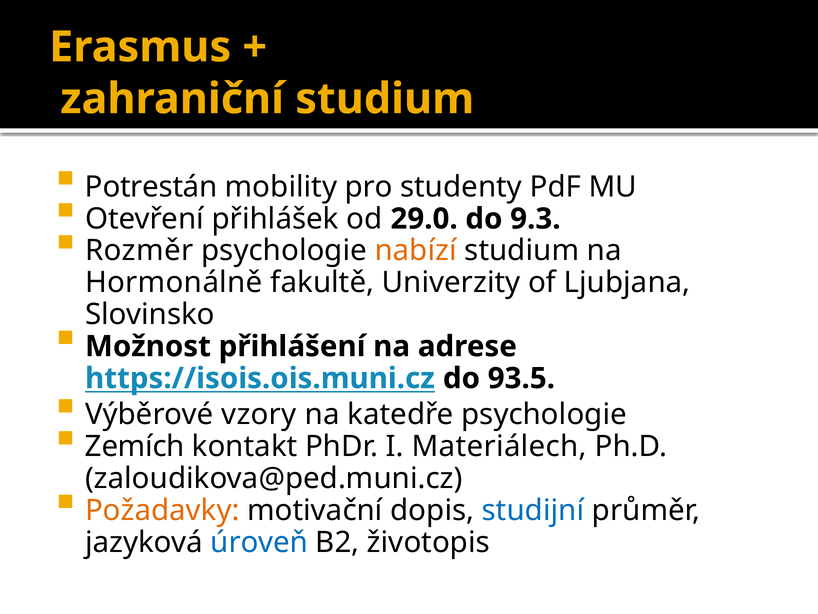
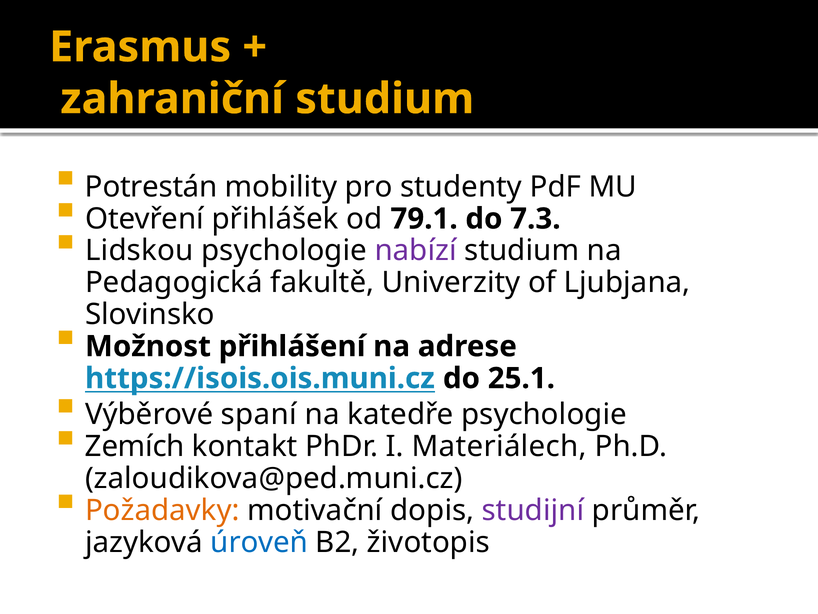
29.0: 29.0 -> 79.1
9.3: 9.3 -> 7.3
Rozměr: Rozměr -> Lidskou
nabízí colour: orange -> purple
Hormonálně: Hormonálně -> Pedagogická
93.5: 93.5 -> 25.1
vzory: vzory -> spaní
studijní colour: blue -> purple
